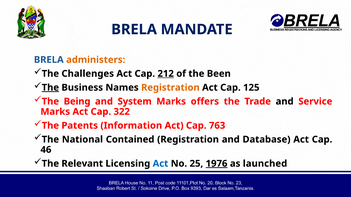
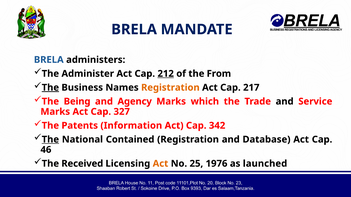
administers colour: orange -> black
Challenges: Challenges -> Administer
Been: Been -> From
125: 125 -> 217
System: System -> Agency
offers: offers -> which
322: 322 -> 327
763: 763 -> 342
The at (50, 140) underline: none -> present
Relevant: Relevant -> Received
Act at (160, 164) colour: blue -> orange
1976 underline: present -> none
